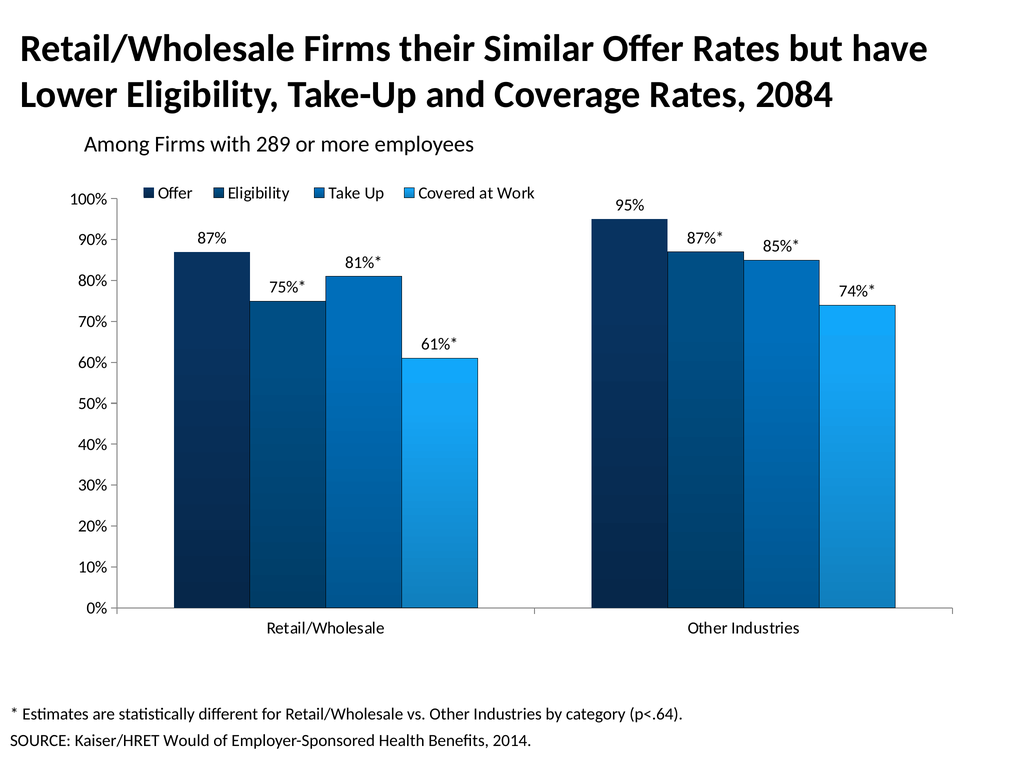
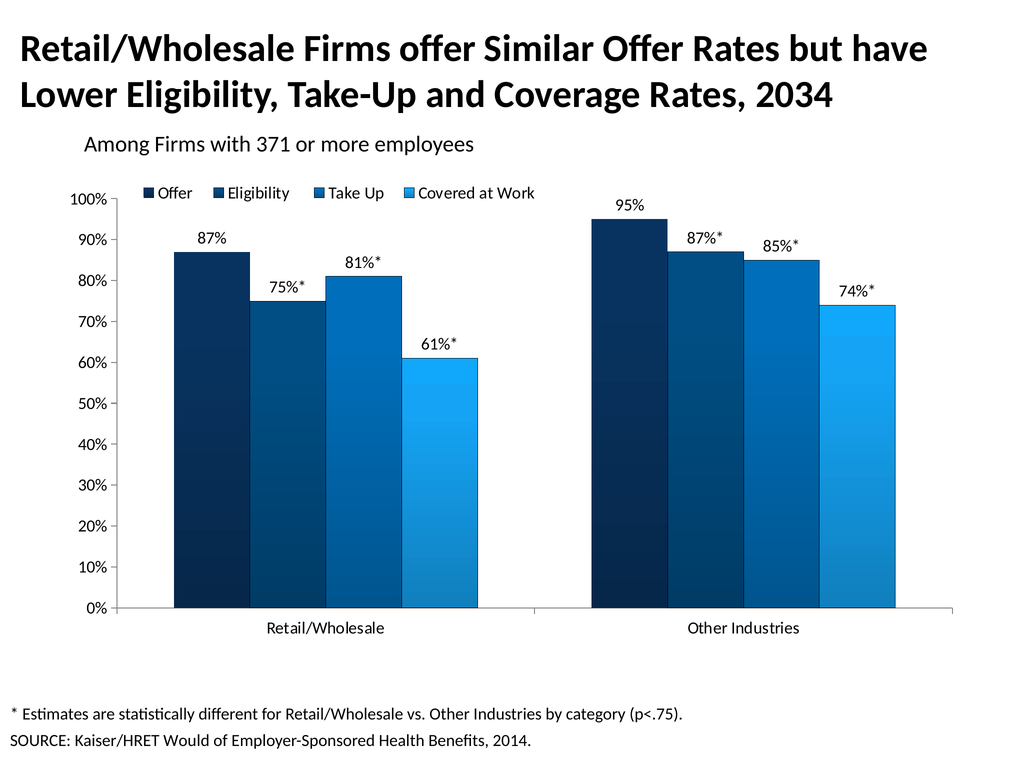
Firms their: their -> offer
2084: 2084 -> 2034
289: 289 -> 371
p<.64: p<.64 -> p<.75
